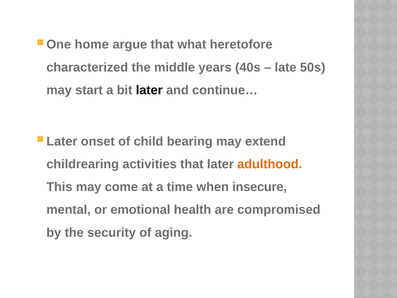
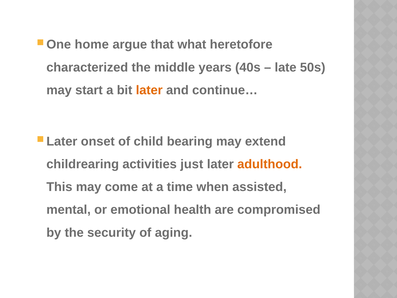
later at (149, 90) colour: black -> orange
activities that: that -> just
insecure: insecure -> assisted
